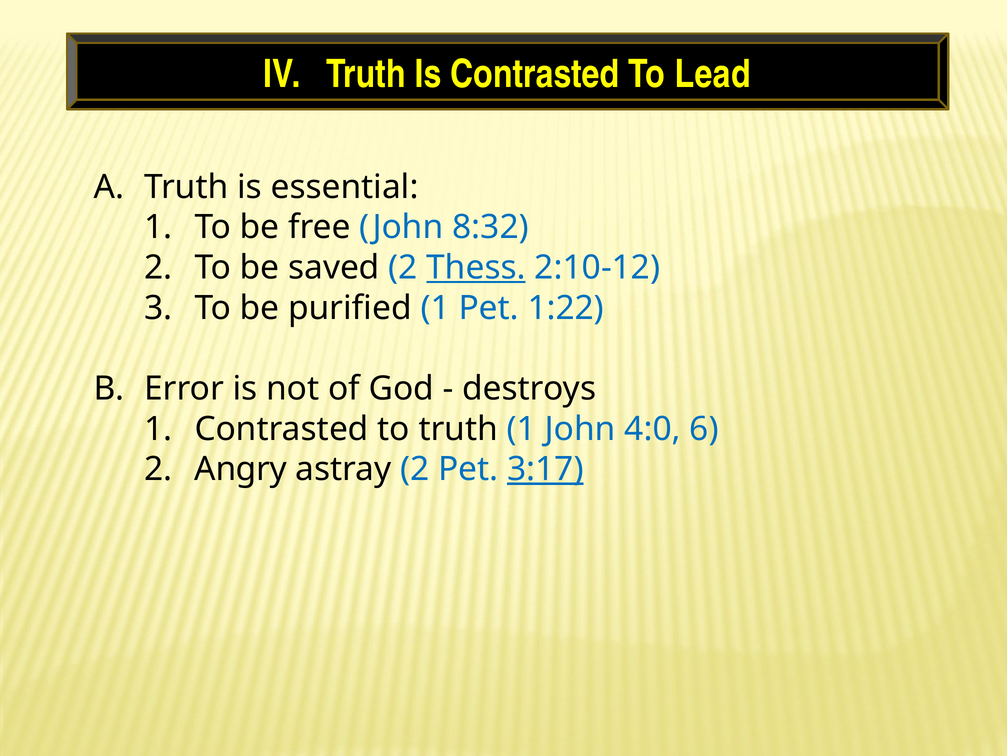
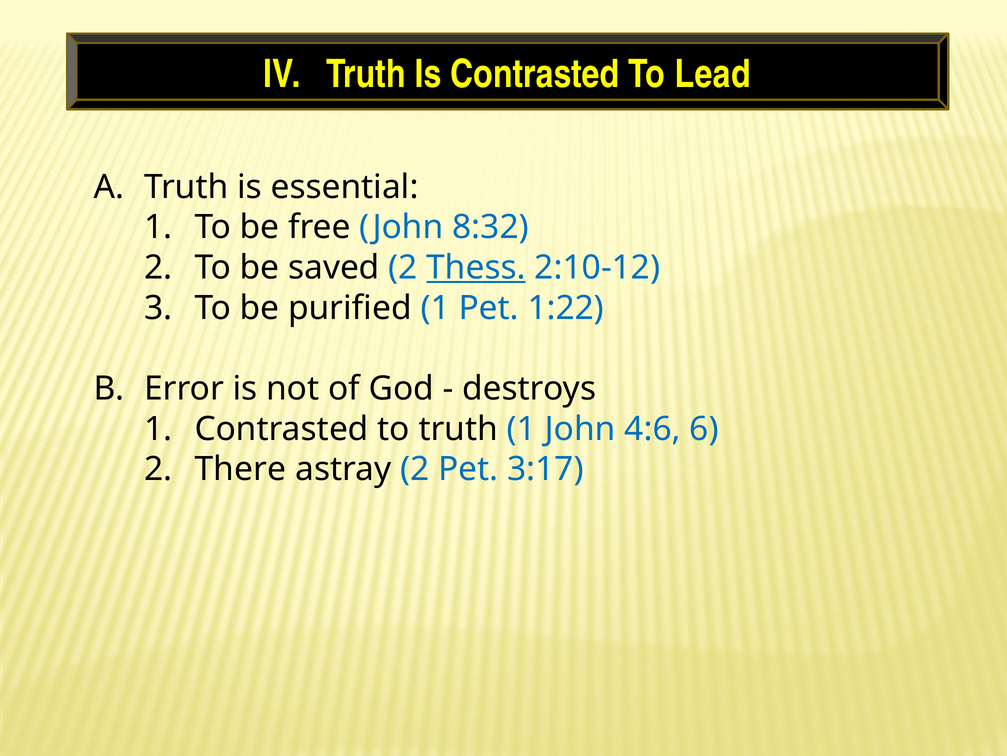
4:0: 4:0 -> 4:6
Angry: Angry -> There
3:17 underline: present -> none
